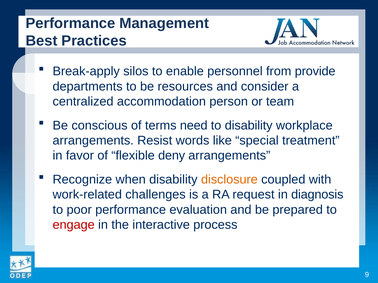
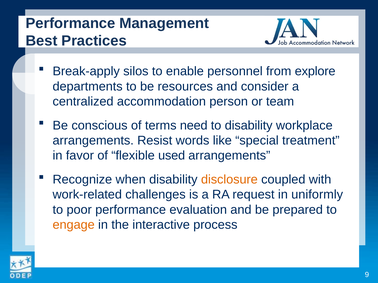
provide: provide -> explore
deny: deny -> used
diagnosis: diagnosis -> uniformly
engage colour: red -> orange
